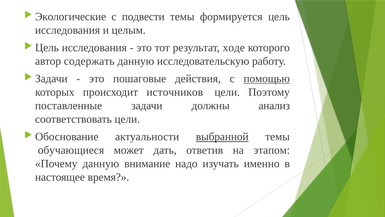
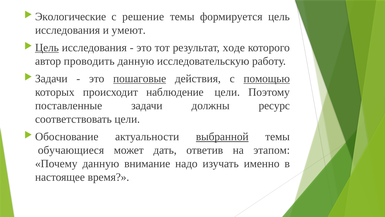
подвести: подвести -> решение
целым: целым -> умеют
Цель at (47, 48) underline: none -> present
содержать: содержать -> проводить
пошаговые underline: none -> present
источников: источников -> наблюдение
анализ: анализ -> ресурс
